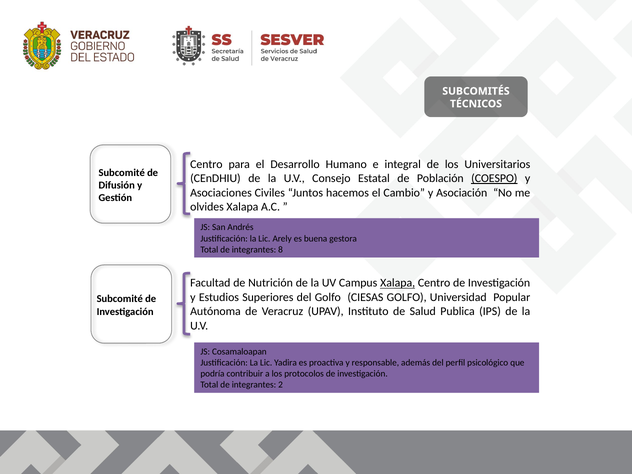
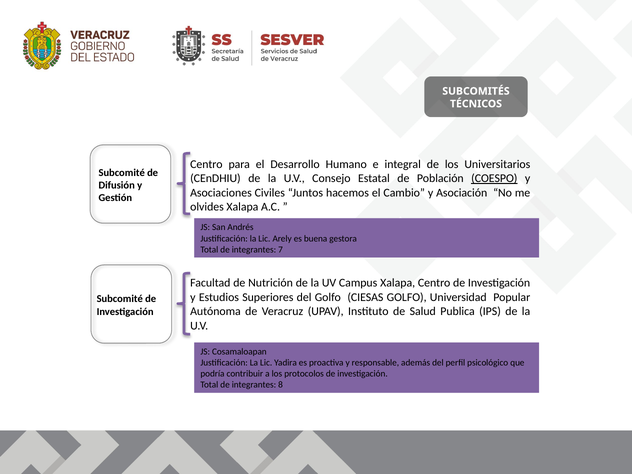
8: 8 -> 7
Xalapa at (398, 283) underline: present -> none
2: 2 -> 8
